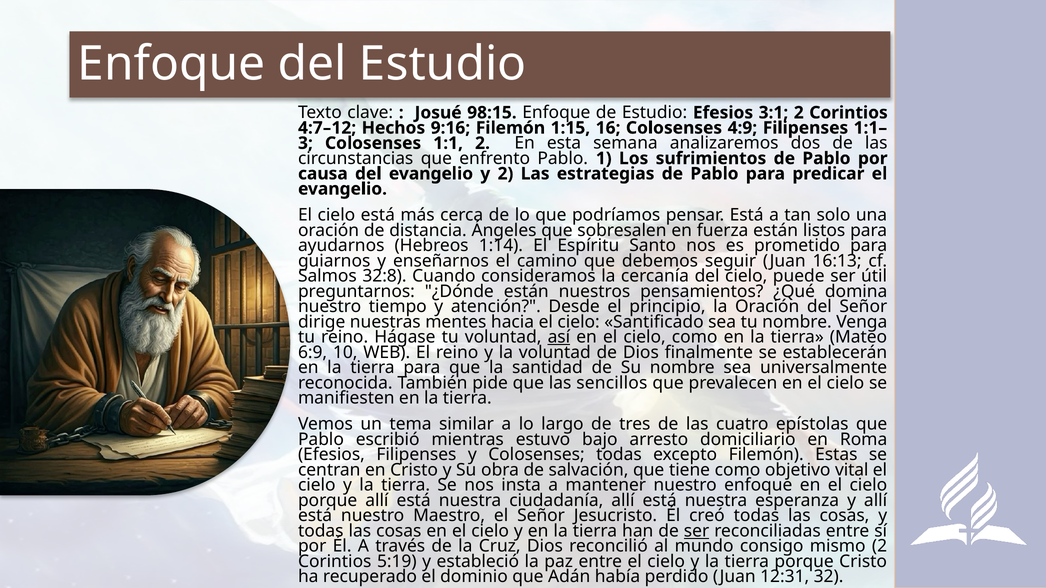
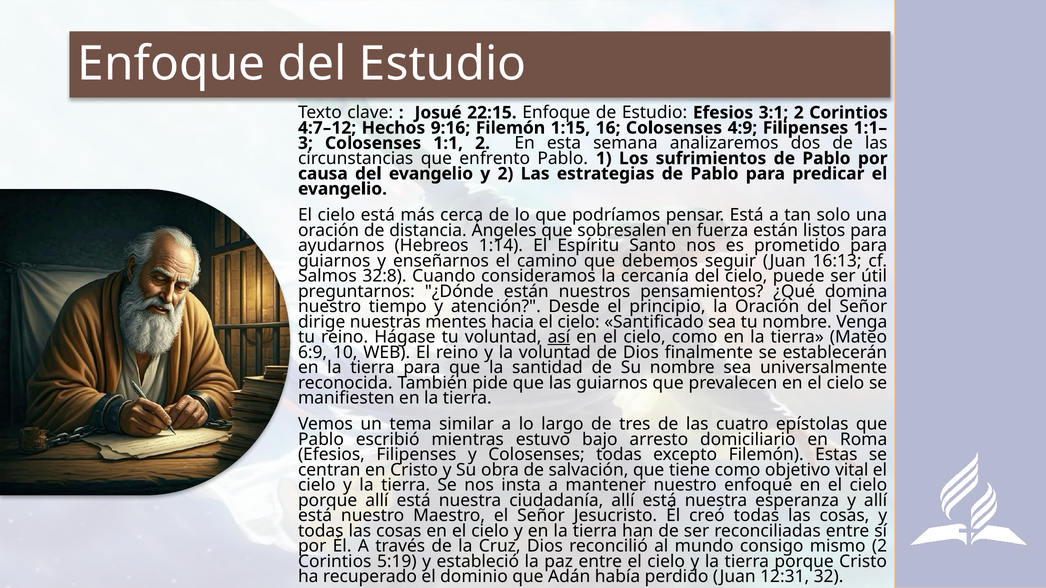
98:15: 98:15 -> 22:15
las sencillos: sencillos -> guiarnos
ser at (697, 531) underline: present -> none
